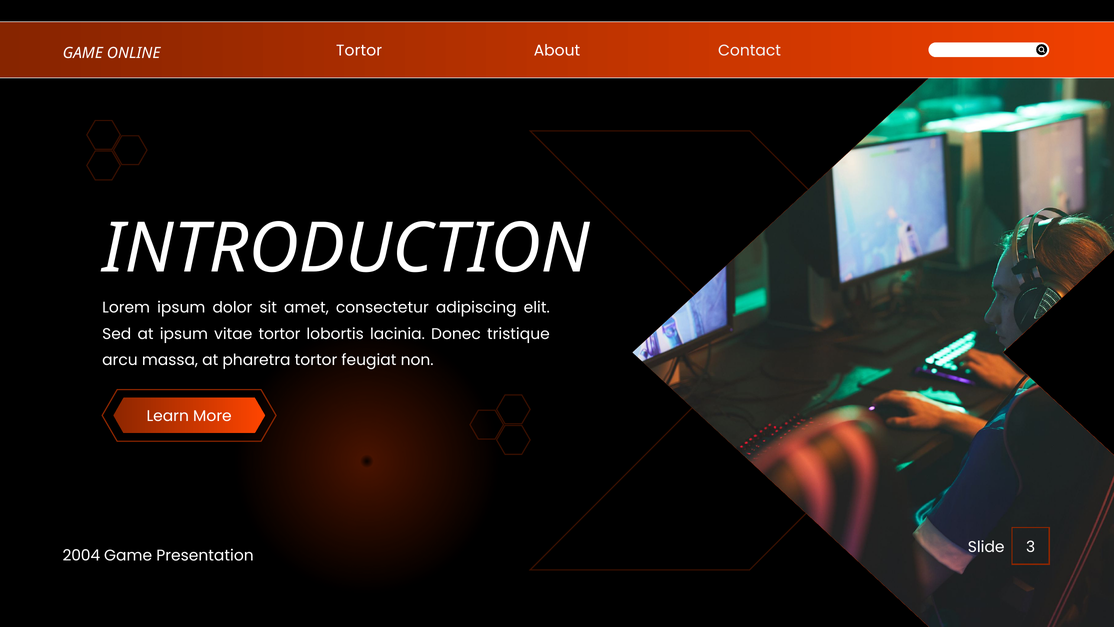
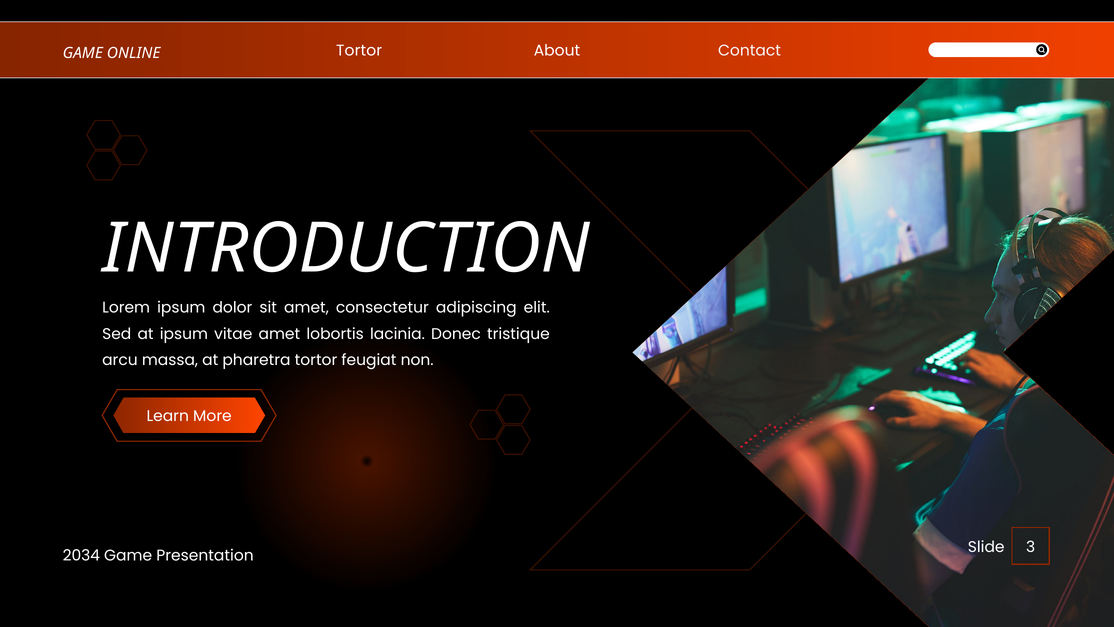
vitae tortor: tortor -> amet
2004: 2004 -> 2034
